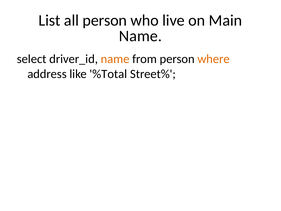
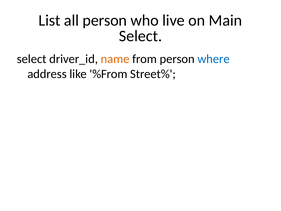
Name at (140, 36): Name -> Select
where colour: orange -> blue
%Total: %Total -> %From
